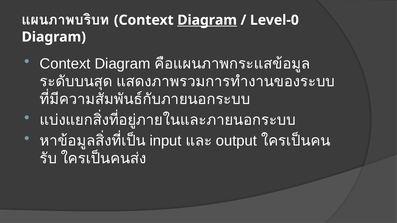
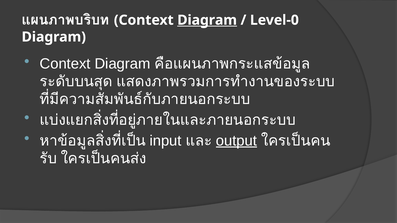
output underline: none -> present
